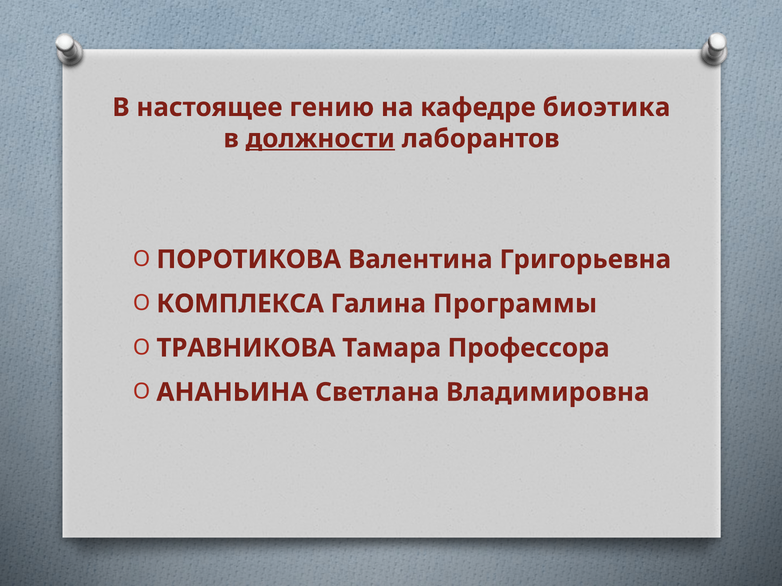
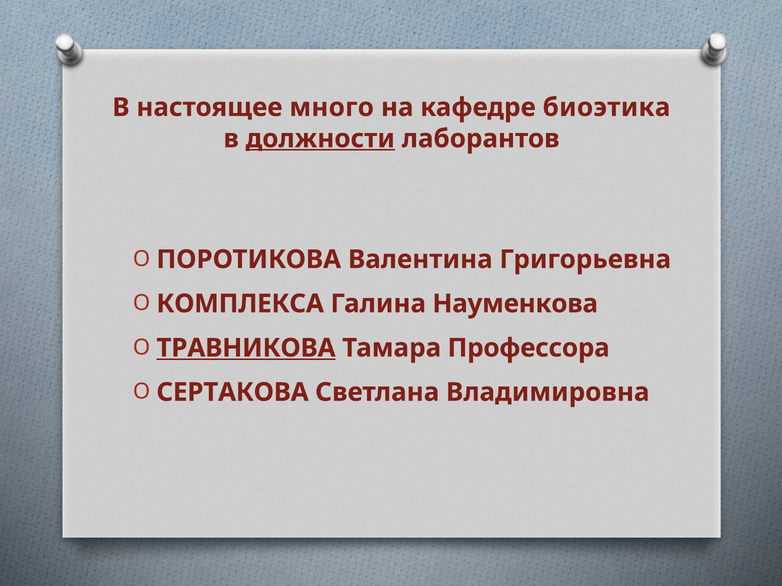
гению: гению -> много
Программы: Программы -> Науменкова
ТРАВНИКОВА underline: none -> present
АНАНЬИНА: АНАНЬИНА -> СЕРТАКОВА
